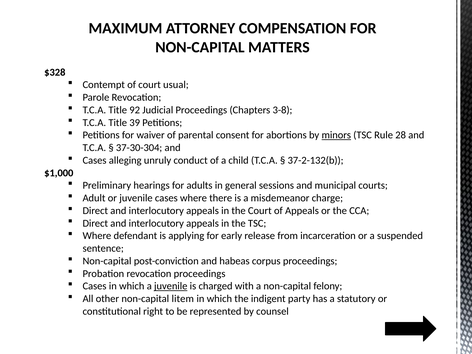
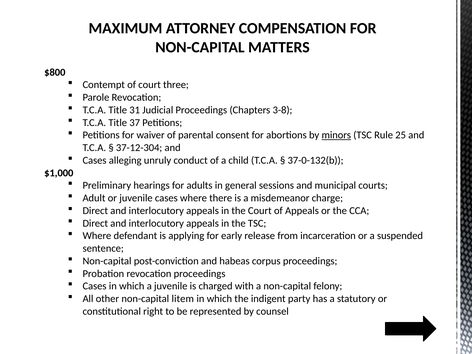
$328: $328 -> $800
usual: usual -> three
92: 92 -> 31
39: 39 -> 37
28: 28 -> 25
37-30-304: 37-30-304 -> 37-12-304
37-2-132(b: 37-2-132(b -> 37-0-132(b
juvenile at (171, 286) underline: present -> none
